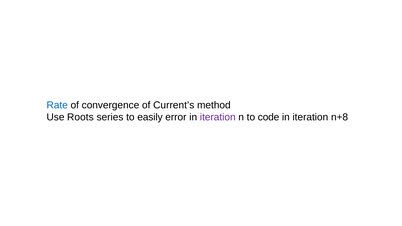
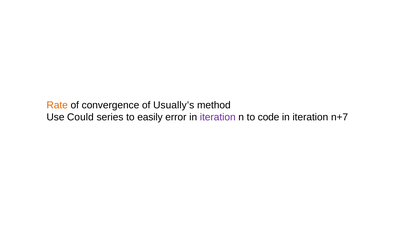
Rate colour: blue -> orange
Current’s: Current’s -> Usually’s
Roots: Roots -> Could
n+8: n+8 -> n+7
